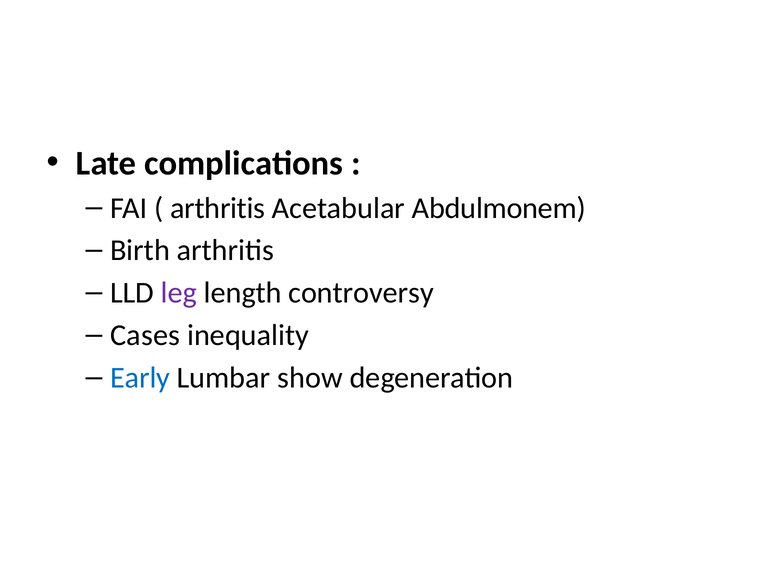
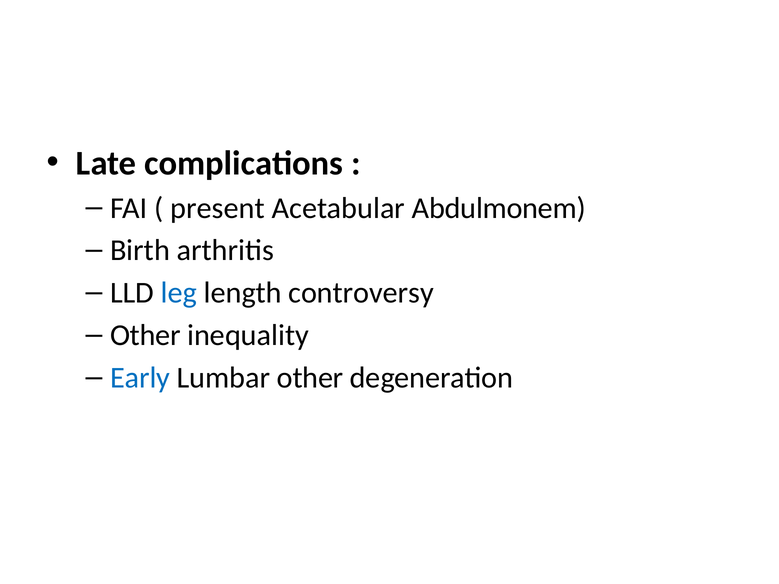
arthritis at (218, 208): arthritis -> present
leg colour: purple -> blue
Cases at (145, 335): Cases -> Other
Lumbar show: show -> other
